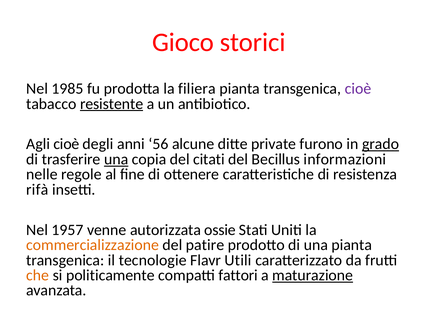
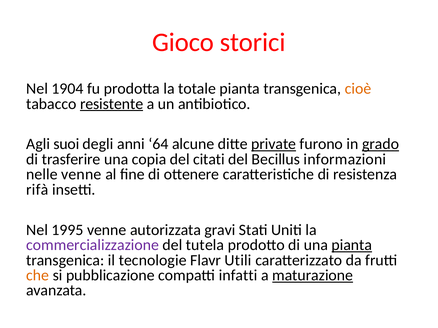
1985: 1985 -> 1904
filiera: filiera -> totale
cioè at (358, 89) colour: purple -> orange
Agli cioè: cioè -> suoi
56: 56 -> 64
private underline: none -> present
una at (116, 159) underline: present -> none
nelle regole: regole -> venne
1957: 1957 -> 1995
ossie: ossie -> gravi
commercializzazione colour: orange -> purple
patire: patire -> tutela
pianta at (352, 245) underline: none -> present
politicamente: politicamente -> pubblicazione
fattori: fattori -> infatti
